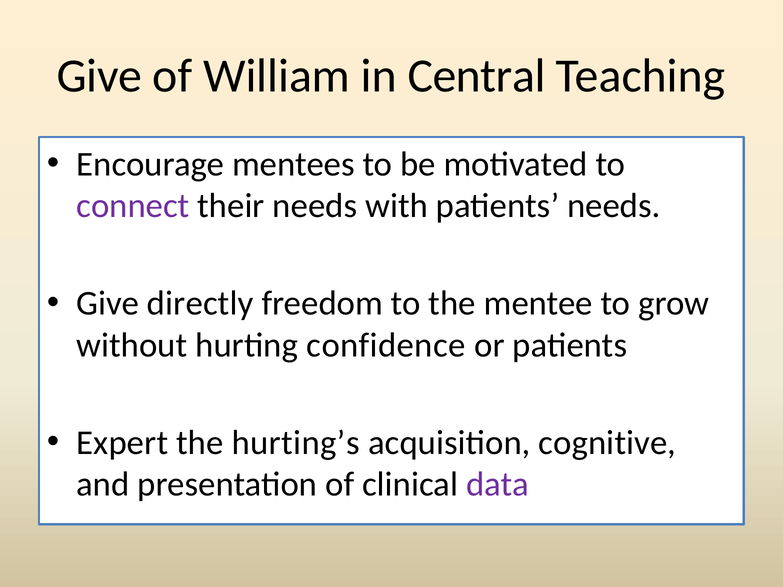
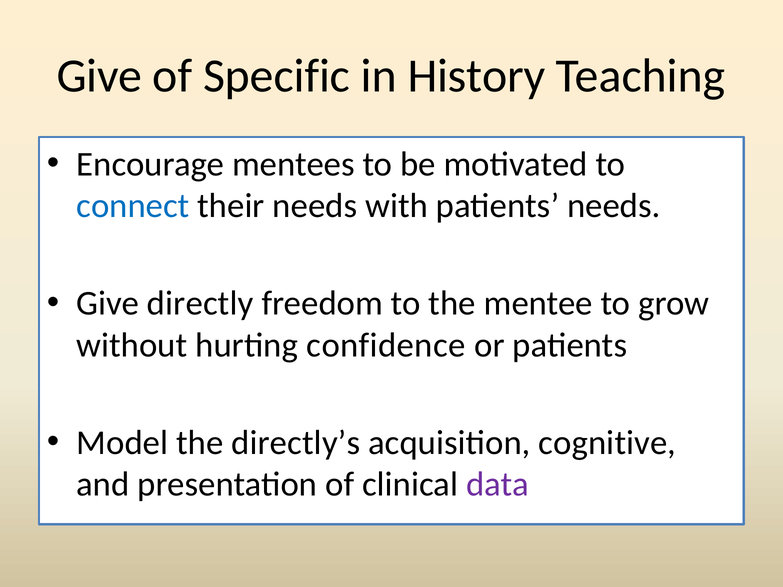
William: William -> Specific
Central: Central -> History
connect colour: purple -> blue
Expert: Expert -> Model
hurting’s: hurting’s -> directly’s
